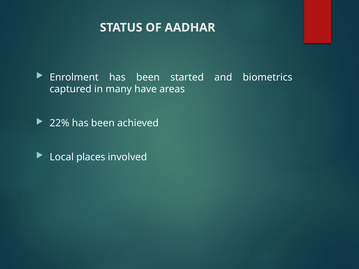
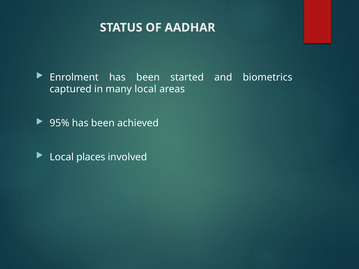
many have: have -> local
22%: 22% -> 95%
